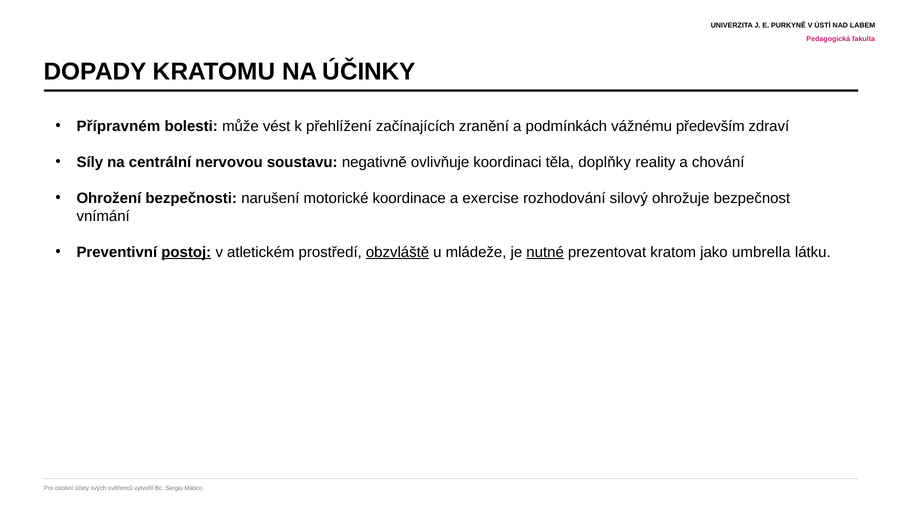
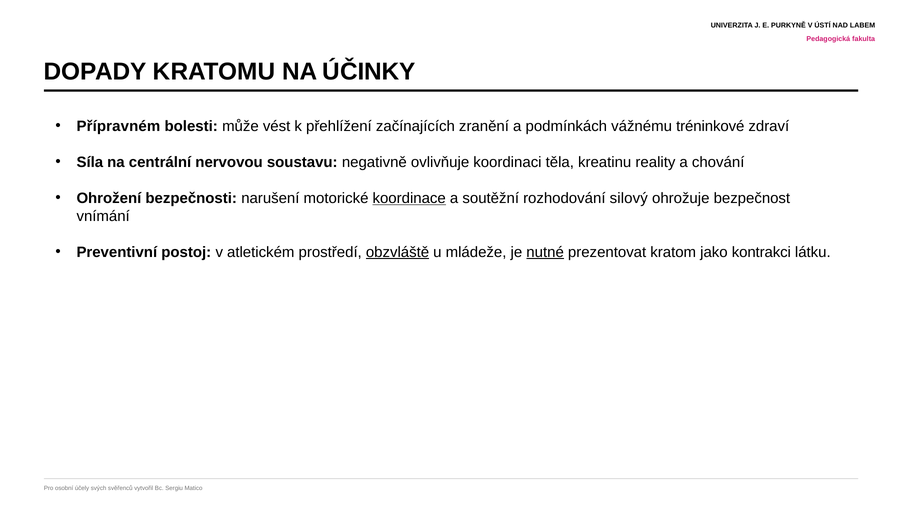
především: především -> tréninkové
Síly: Síly -> Síla
doplňky: doplňky -> kreatinu
koordinace underline: none -> present
exercise: exercise -> soutěžní
postoj underline: present -> none
umbrella: umbrella -> kontrakci
